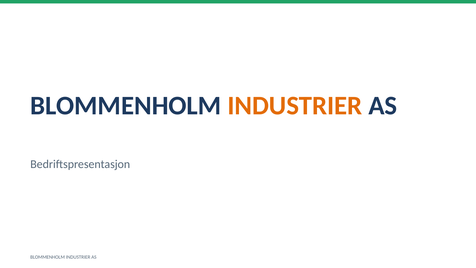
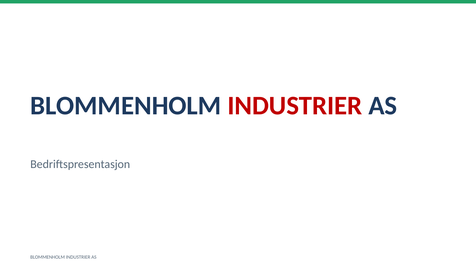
INDUSTRIER at (295, 106) colour: orange -> red
